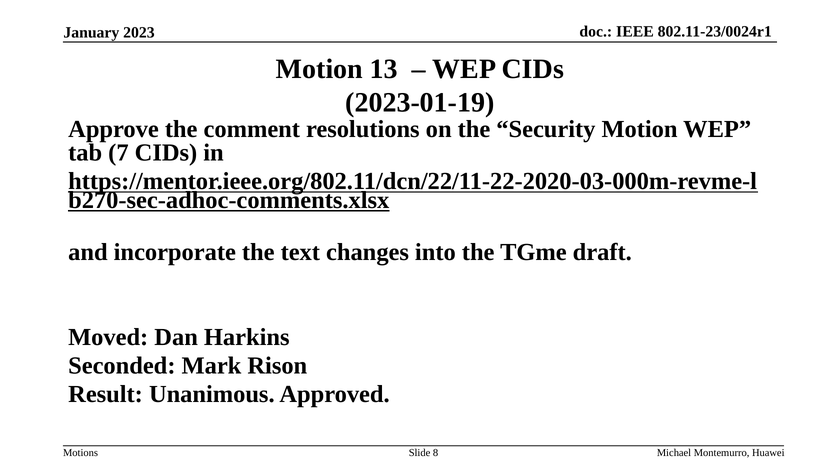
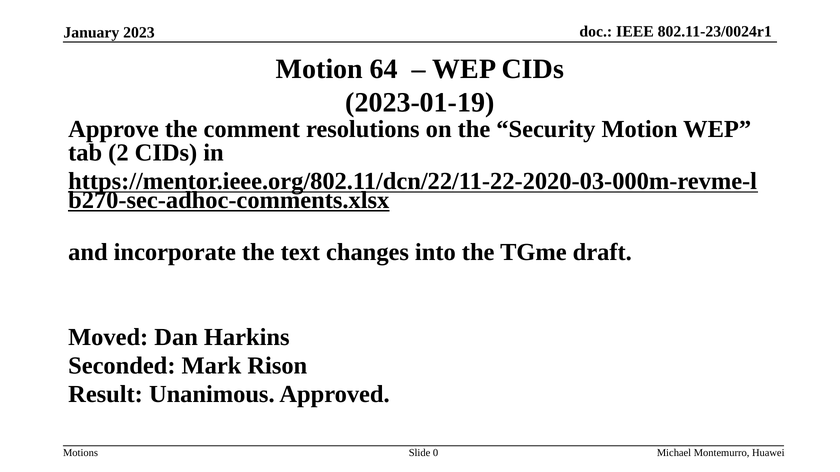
13: 13 -> 64
7: 7 -> 2
8: 8 -> 0
